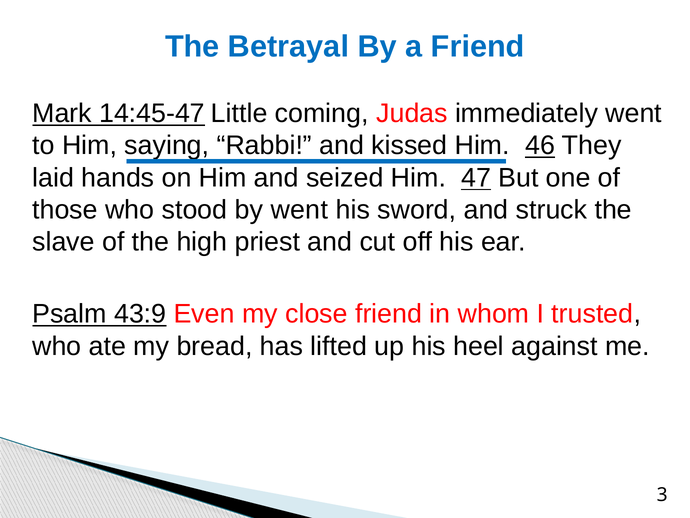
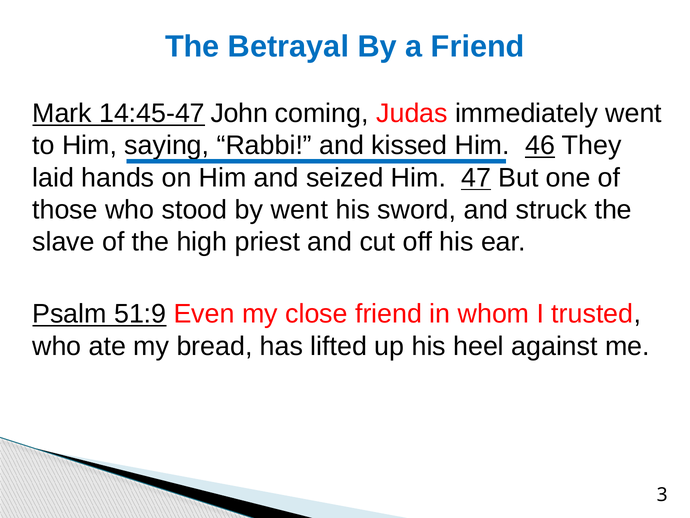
Little: Little -> John
43:9: 43:9 -> 51:9
